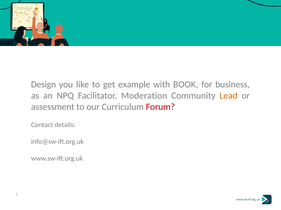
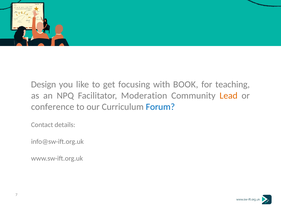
example: example -> focusing
business: business -> teaching
assessment: assessment -> conference
Forum colour: red -> blue
